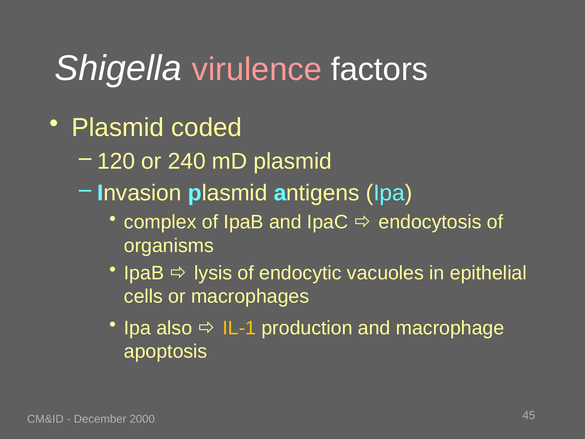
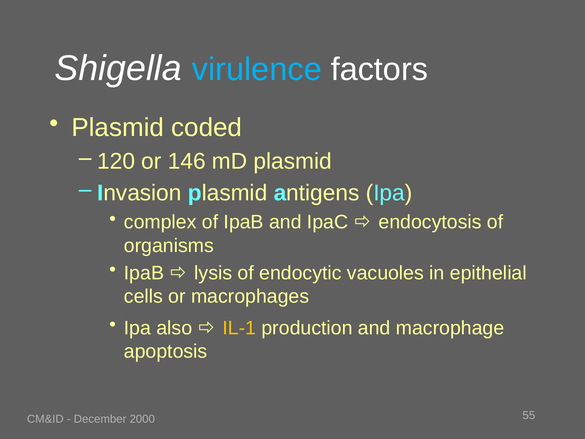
virulence colour: pink -> light blue
240: 240 -> 146
45: 45 -> 55
